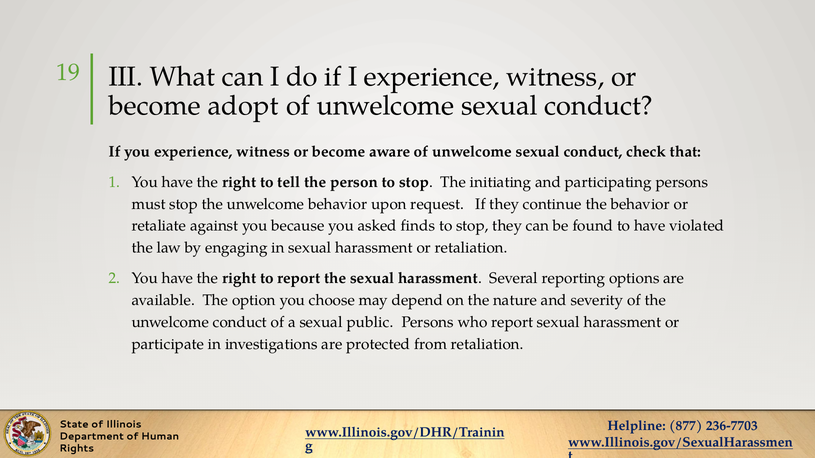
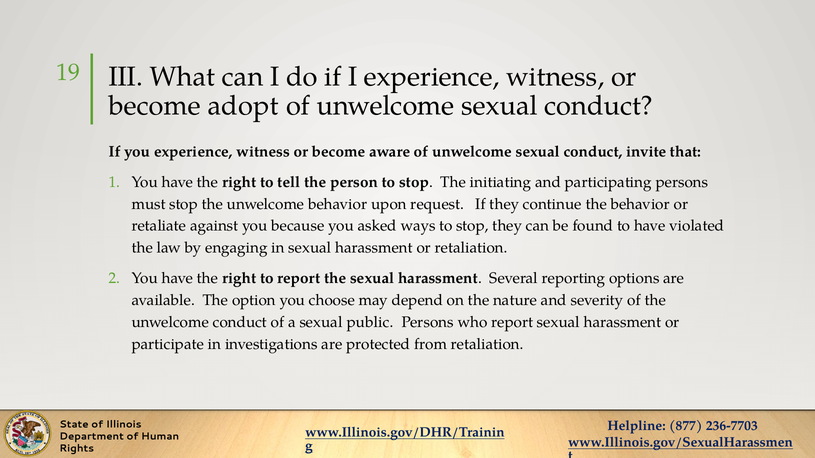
check: check -> invite
finds: finds -> ways
